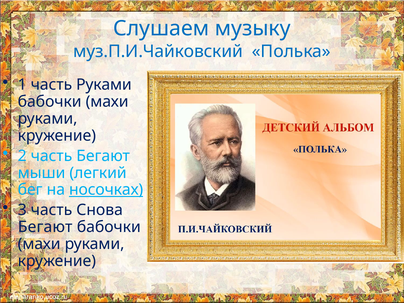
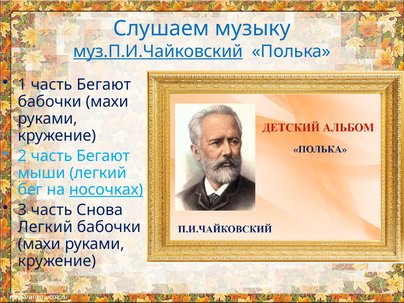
муз.П.И.Чайковский underline: none -> present
1 часть Руками: Руками -> Бегают
Бегают at (45, 227): Бегают -> Легкий
